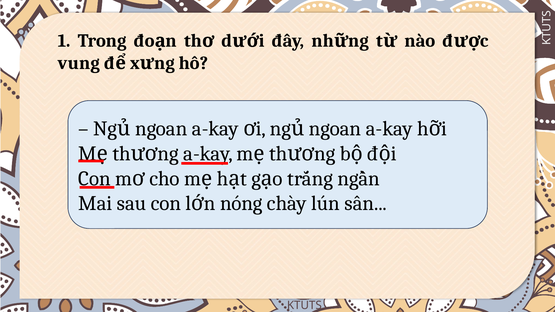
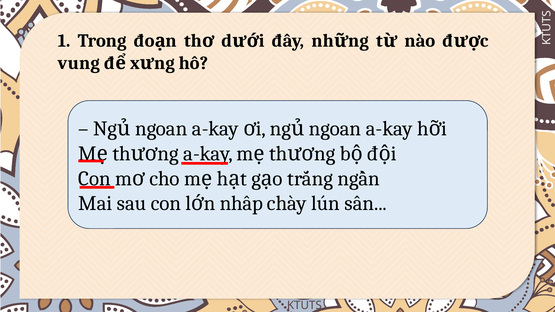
nóng: nóng -> nhấp
